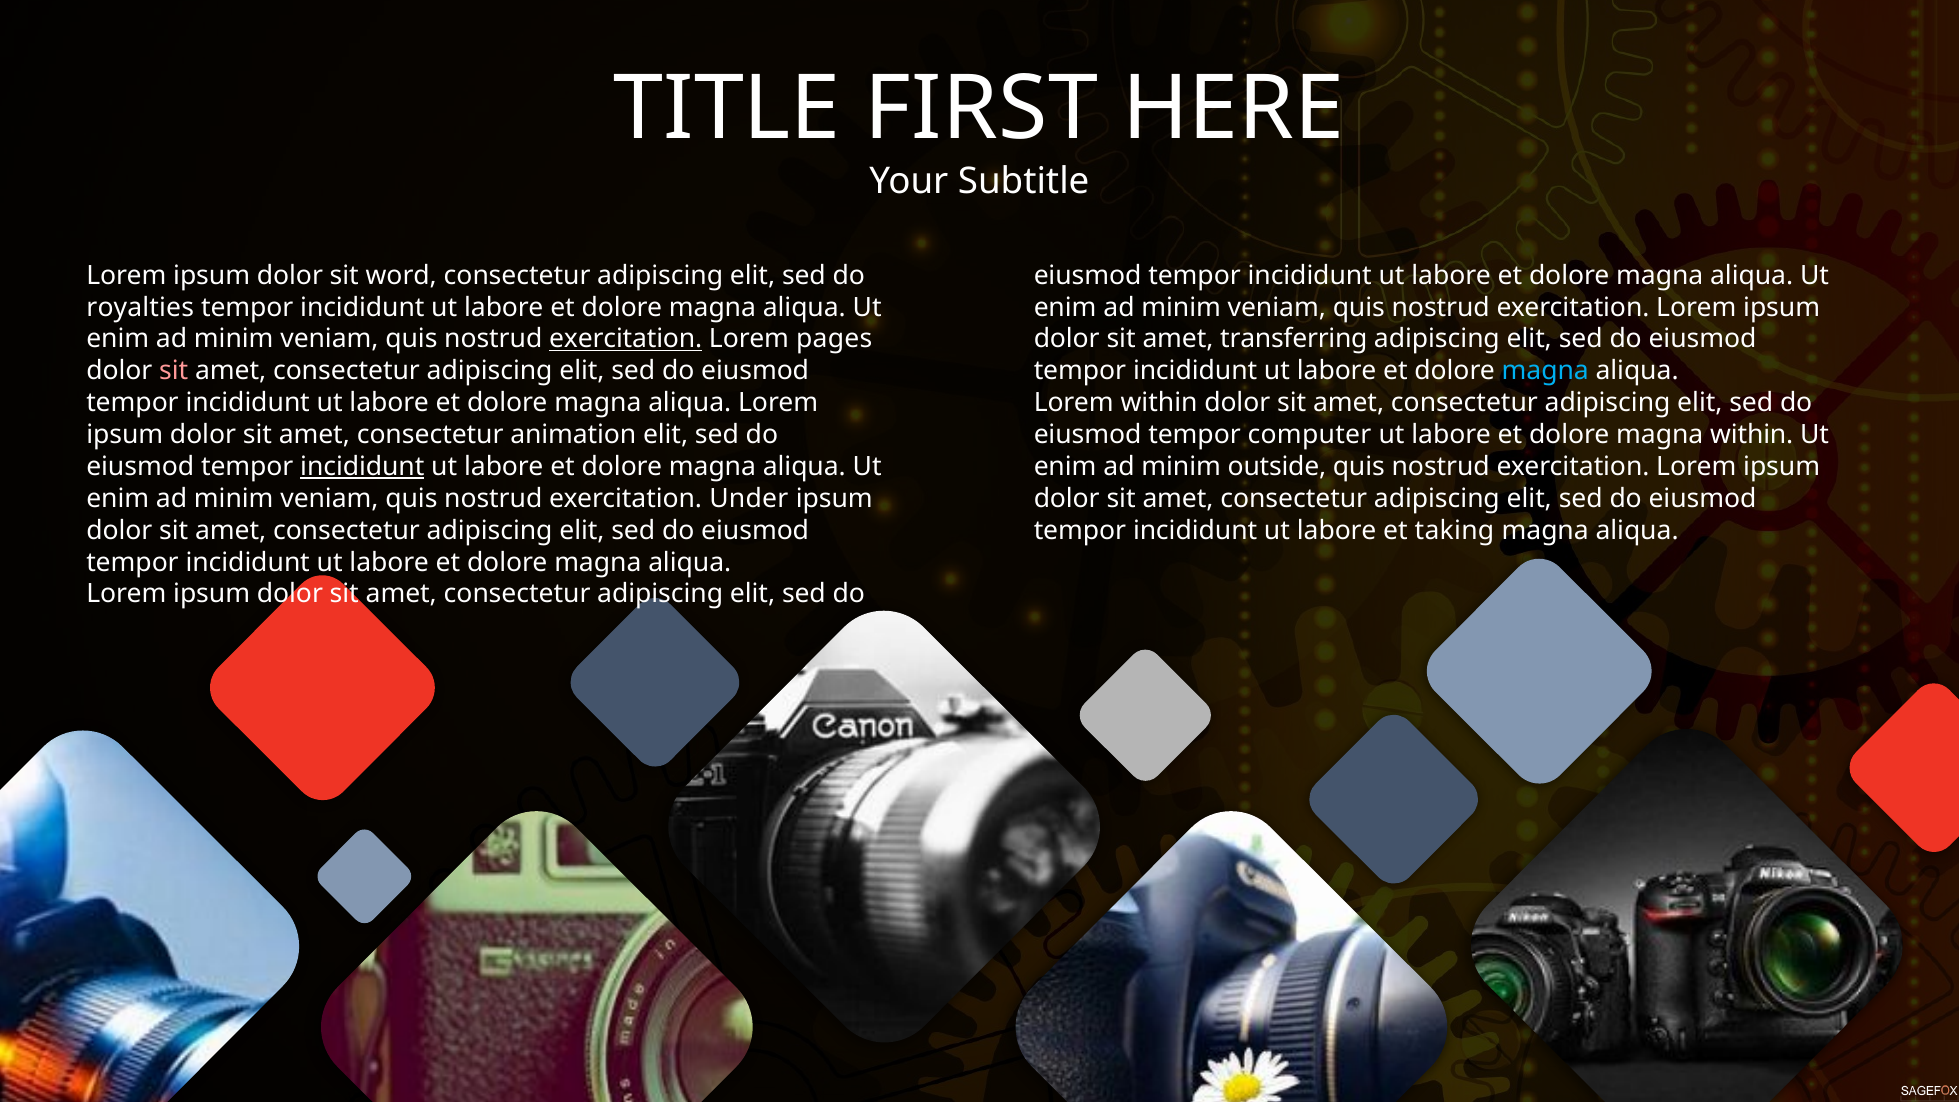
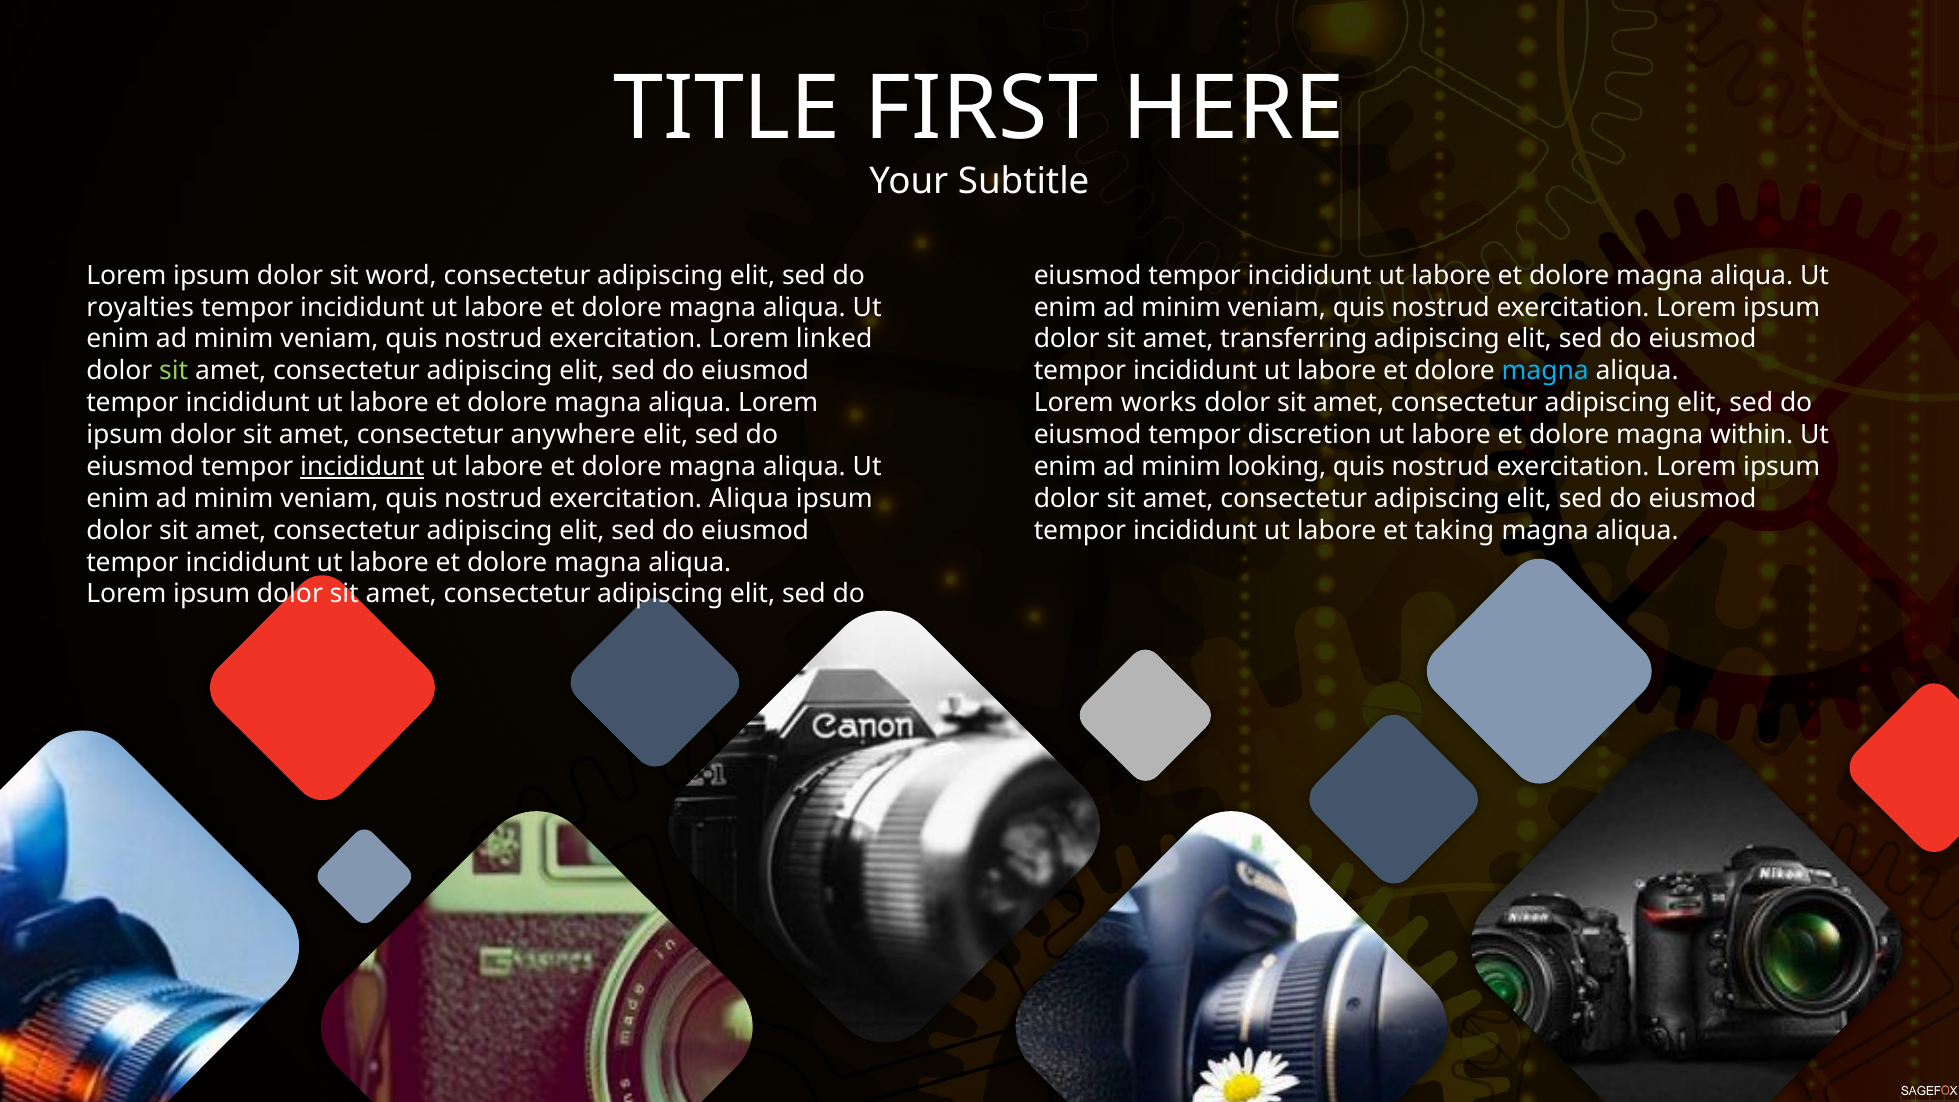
exercitation at (626, 339) underline: present -> none
pages: pages -> linked
sit at (174, 371) colour: pink -> light green
Lorem within: within -> works
animation: animation -> anywhere
computer: computer -> discretion
outside: outside -> looking
exercitation Under: Under -> Aliqua
